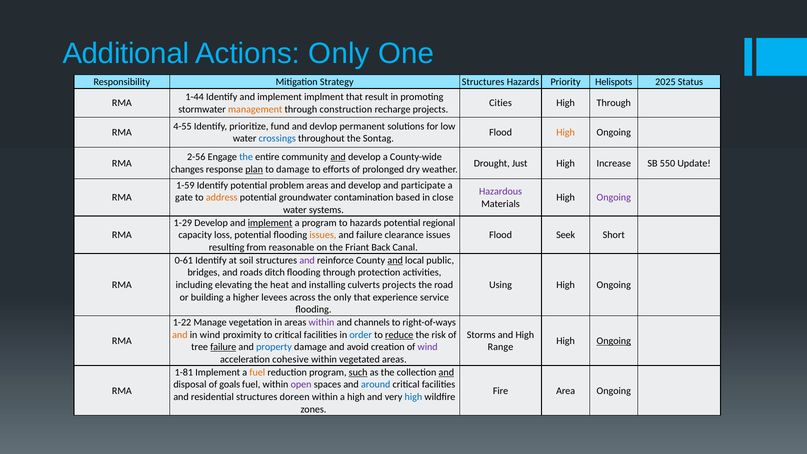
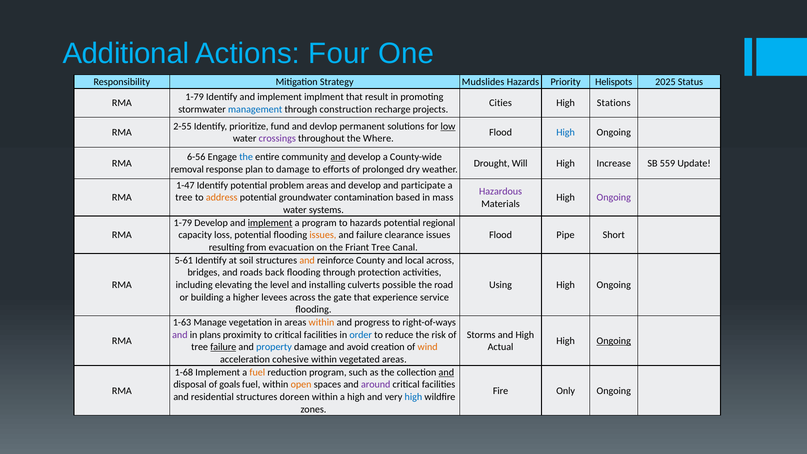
Actions Only: Only -> Four
Strategy Structures: Structures -> Mudslides
1-44 at (195, 97): 1-44 -> 1-79
High Through: Through -> Stations
management colour: orange -> blue
4-55: 4-55 -> 2-55
low underline: none -> present
High at (566, 132) colour: orange -> blue
crossings colour: blue -> purple
Sontag: Sontag -> Where
2-56: 2-56 -> 6-56
Just: Just -> Will
550: 550 -> 559
changes: changes -> removal
plan underline: present -> none
1-59: 1-59 -> 1-47
gate at (184, 198): gate -> tree
close: close -> mass
1-29 at (183, 223): 1-29 -> 1-79
Seek: Seek -> Pipe
reasonable: reasonable -> evacuation
Friant Back: Back -> Tree
0-61: 0-61 -> 5-61
and at (307, 260) colour: purple -> orange
and at (395, 260) underline: present -> none
local public: public -> across
ditch: ditch -> back
heat: heat -> level
culverts projects: projects -> possible
the only: only -> gate
1-22: 1-22 -> 1-63
within at (322, 322) colour: purple -> orange
channels: channels -> progress
and at (180, 335) colour: orange -> purple
in wind: wind -> plans
reduce underline: present -> none
wind at (428, 347) colour: purple -> orange
Range: Range -> Actual
1-81: 1-81 -> 1-68
such underline: present -> none
open colour: purple -> orange
around colour: blue -> purple
Area: Area -> Only
